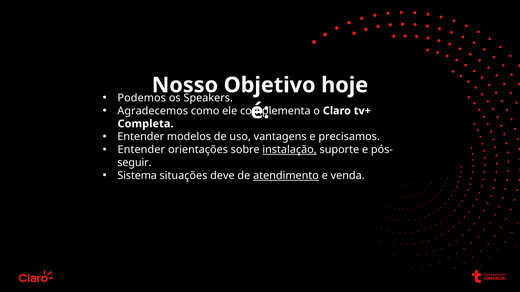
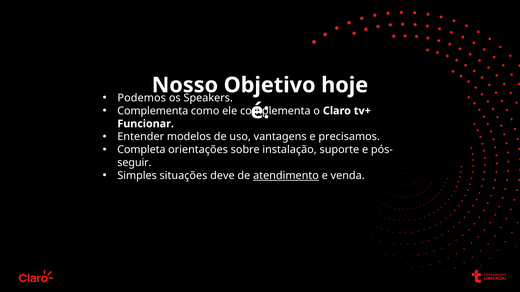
Agradecemos at (153, 111): Agradecemos -> Complementa
Completa: Completa -> Funcionar
Entender at (141, 150): Entender -> Completa
instalação underline: present -> none
Sistema: Sistema -> Simples
